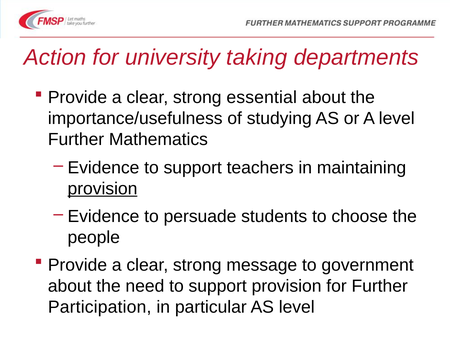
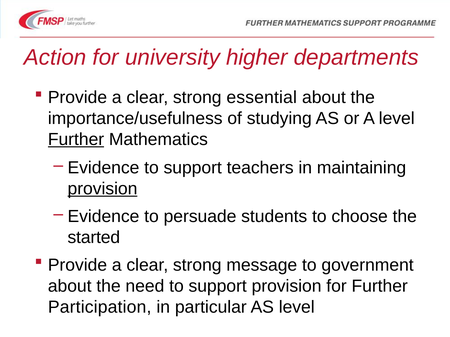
taking: taking -> higher
Further at (76, 140) underline: none -> present
people: people -> started
